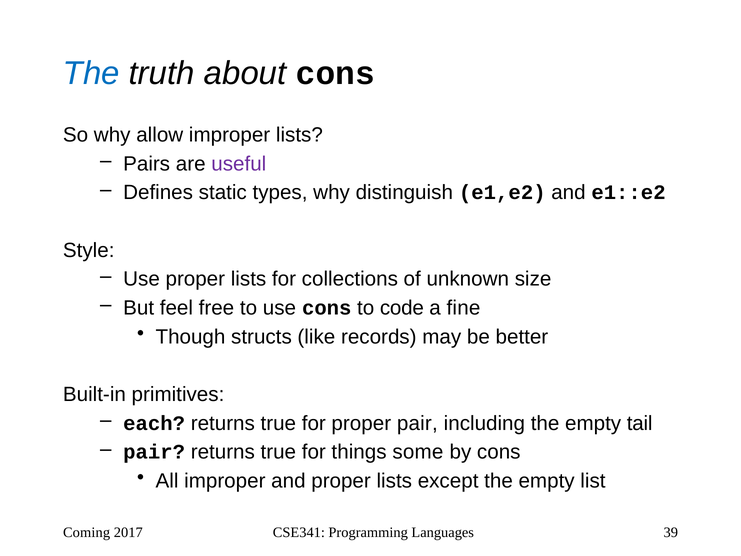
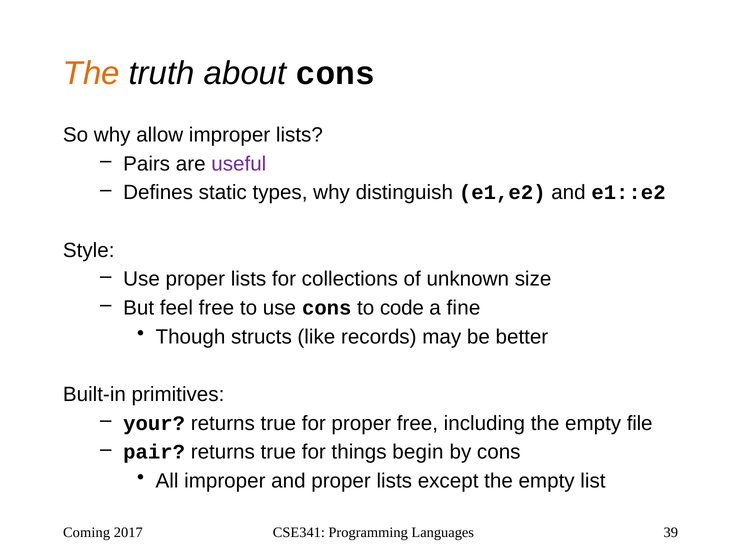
The at (91, 73) colour: blue -> orange
each: each -> your
proper pair: pair -> free
tail: tail -> file
some: some -> begin
